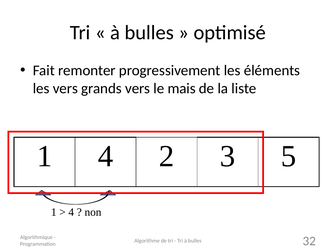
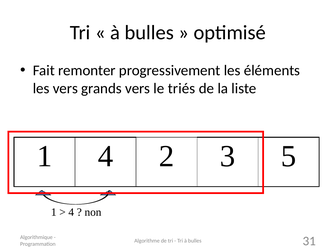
mais: mais -> triés
32: 32 -> 31
